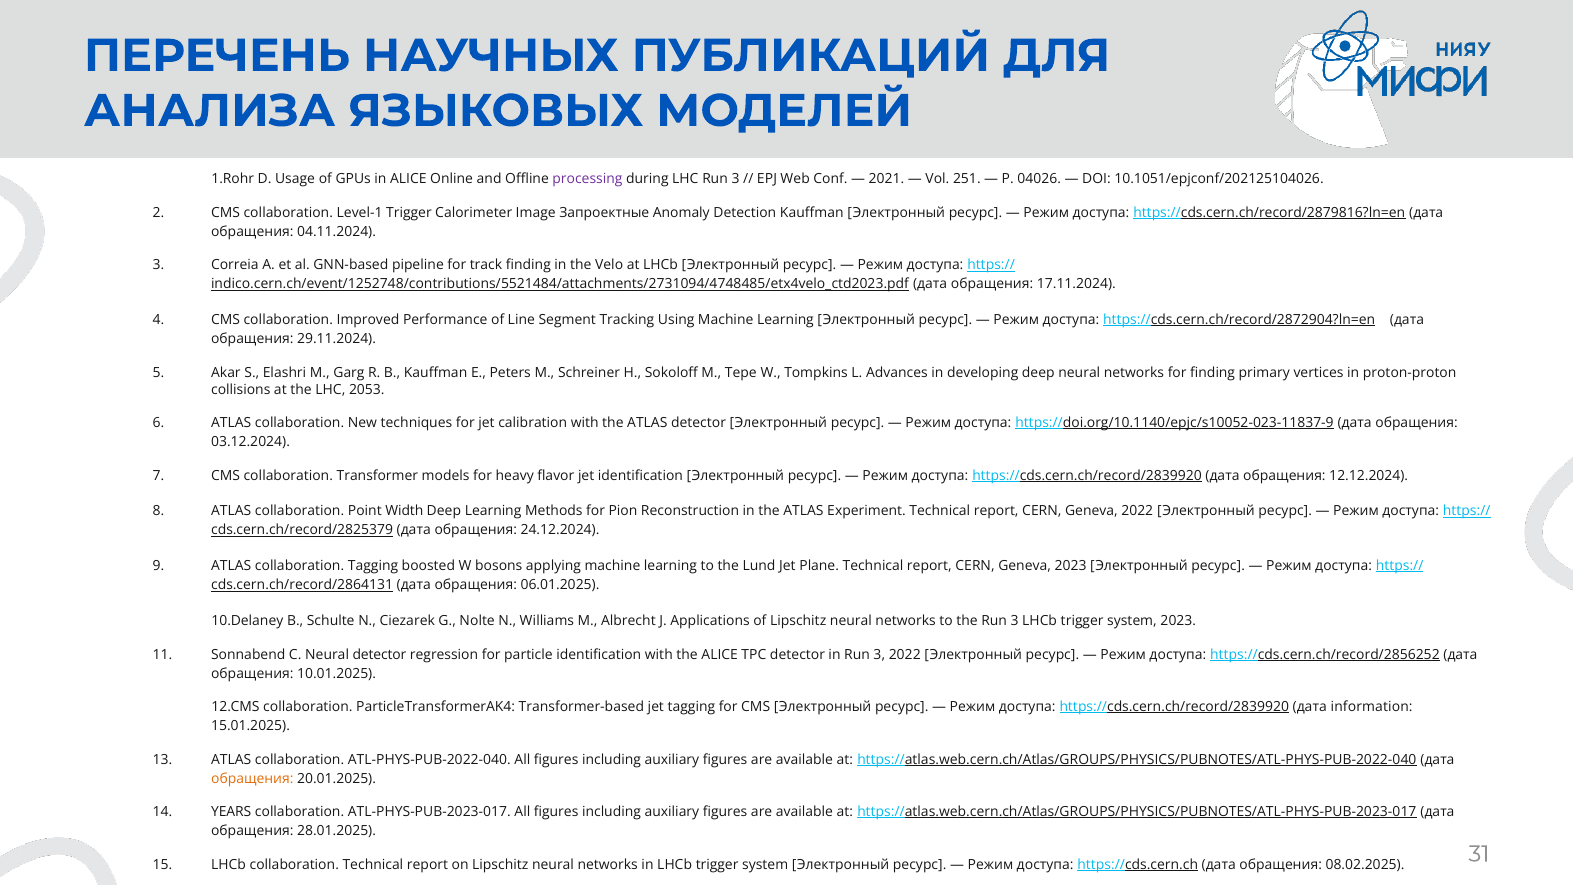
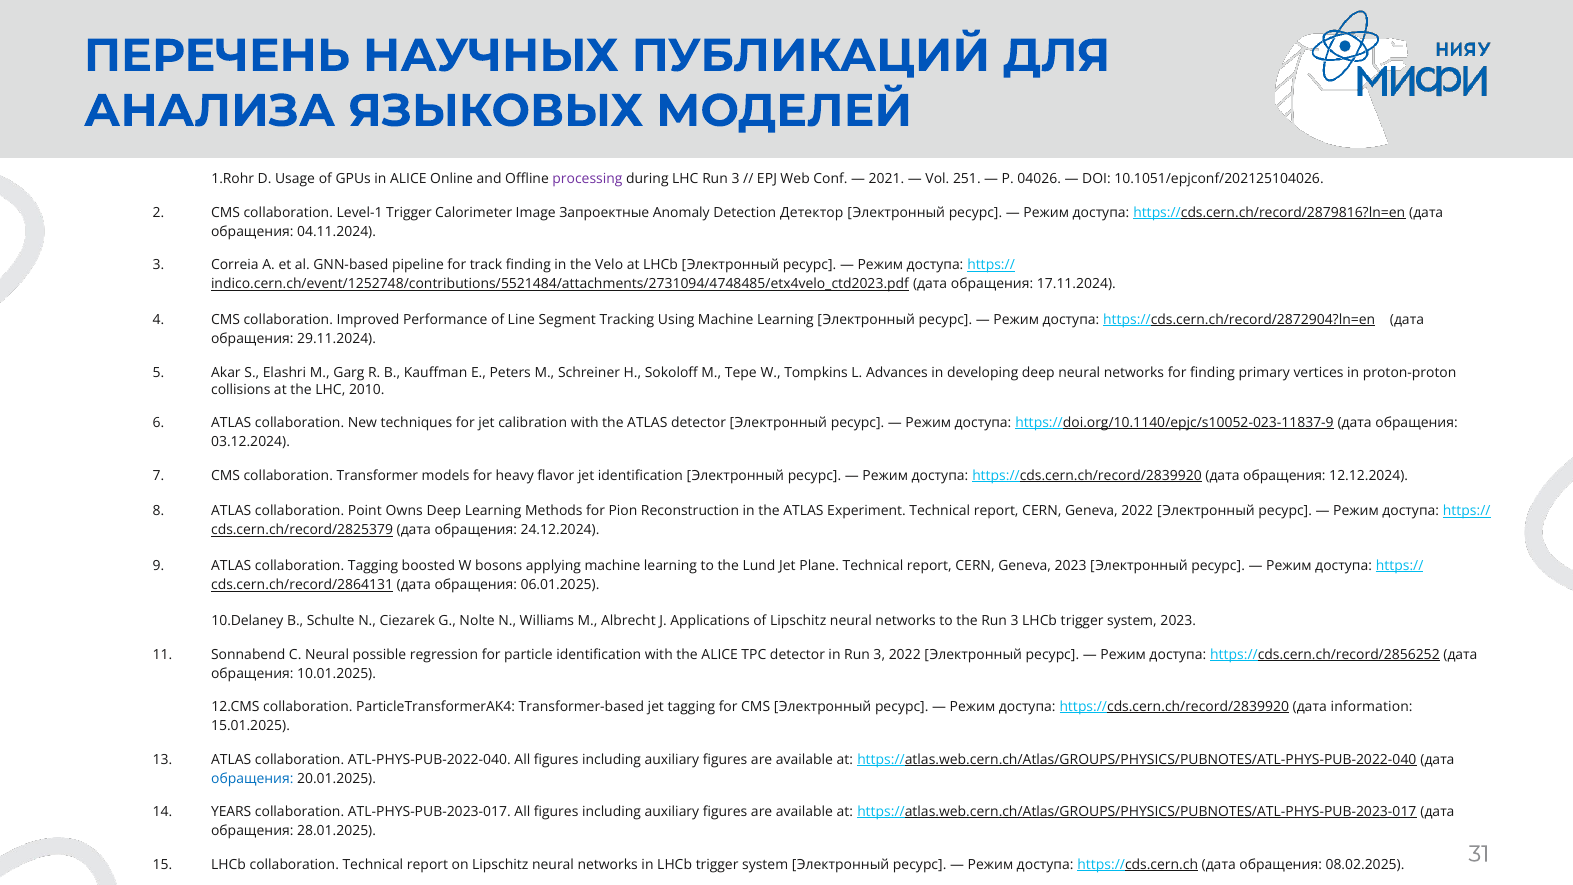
Detection Kauffman: Kauffman -> Детектор
2053: 2053 -> 2010
Width: Width -> Owns
Neural detector: detector -> possible
обращения at (252, 779) colour: orange -> blue
